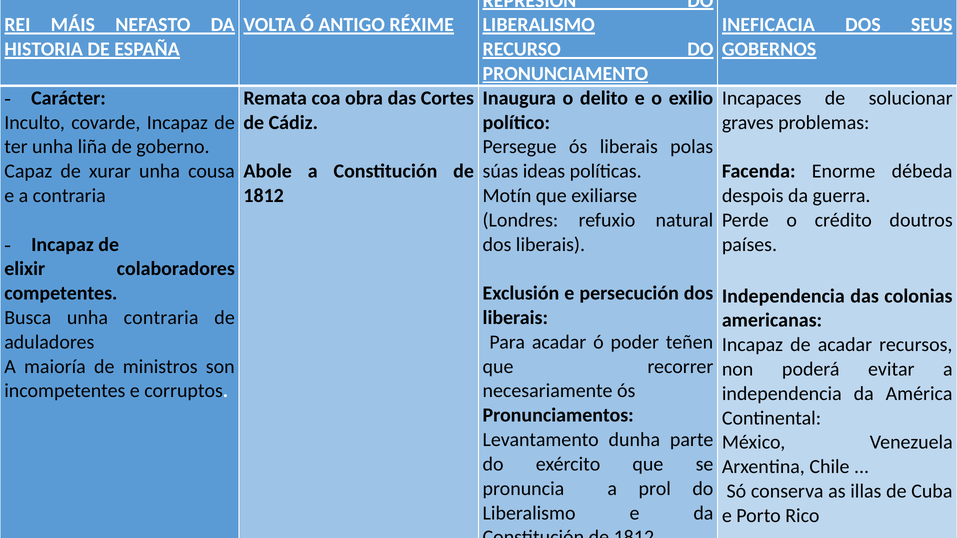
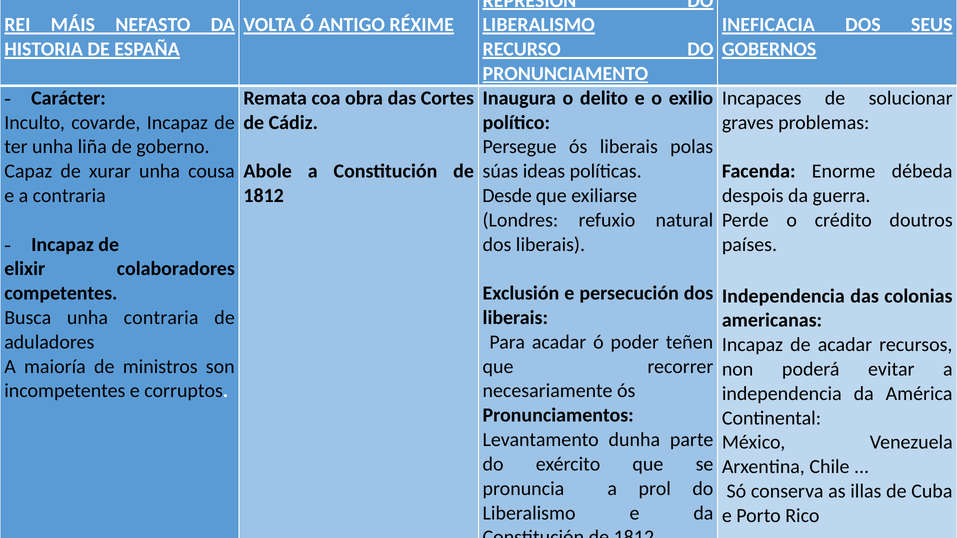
Motín: Motín -> Desde
